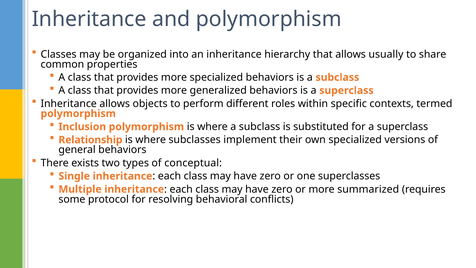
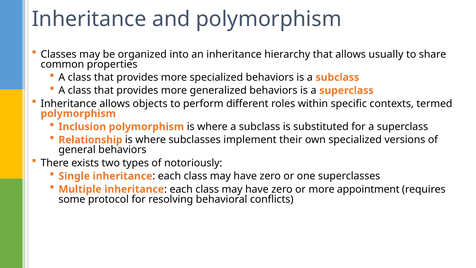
conceptual: conceptual -> notoriously
summarized: summarized -> appointment
